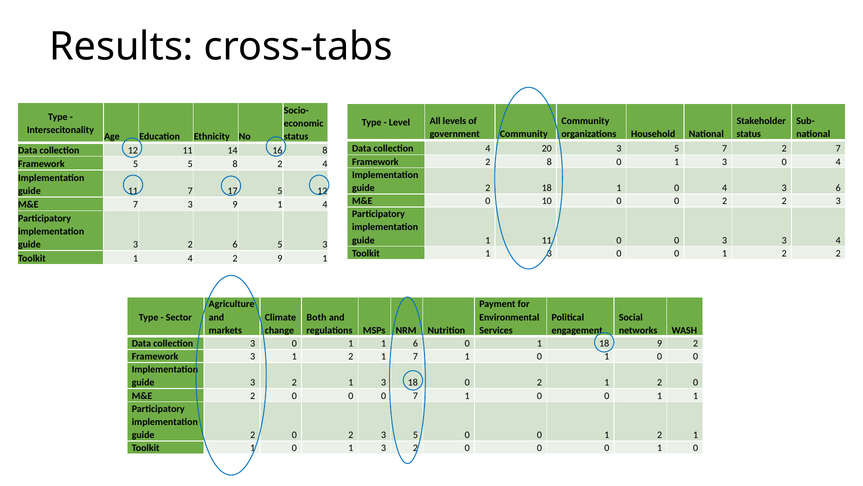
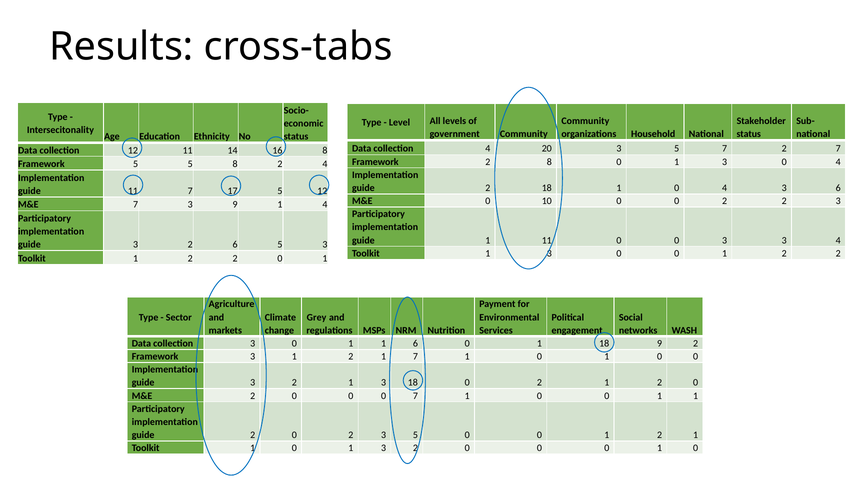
Toolkit 1 4: 4 -> 2
9 at (280, 258): 9 -> 0
Both: Both -> Grey
